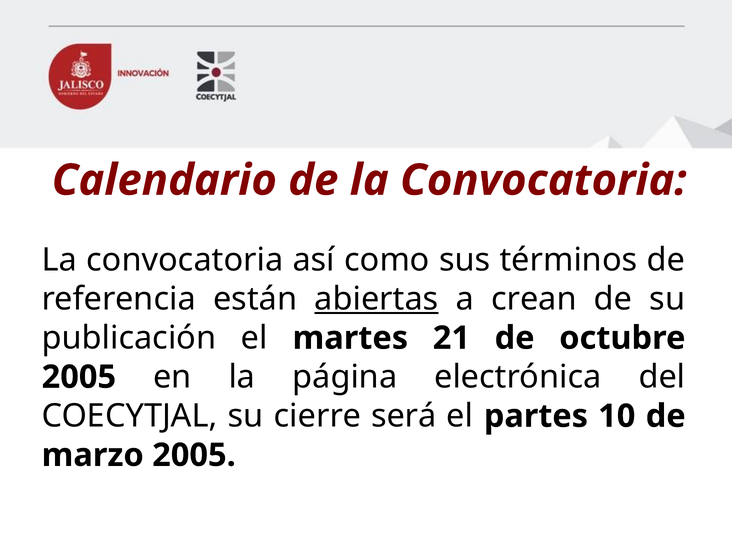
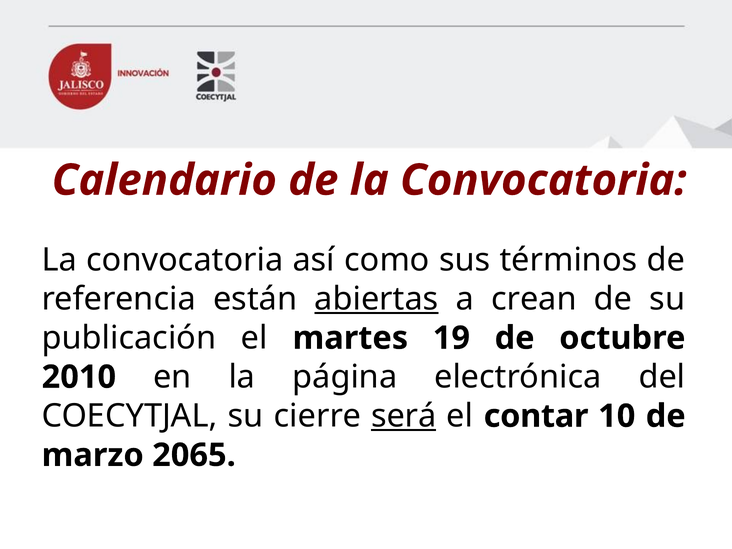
21: 21 -> 19
2005 at (79, 377): 2005 -> 2010
será underline: none -> present
partes: partes -> contar
marzo 2005: 2005 -> 2065
